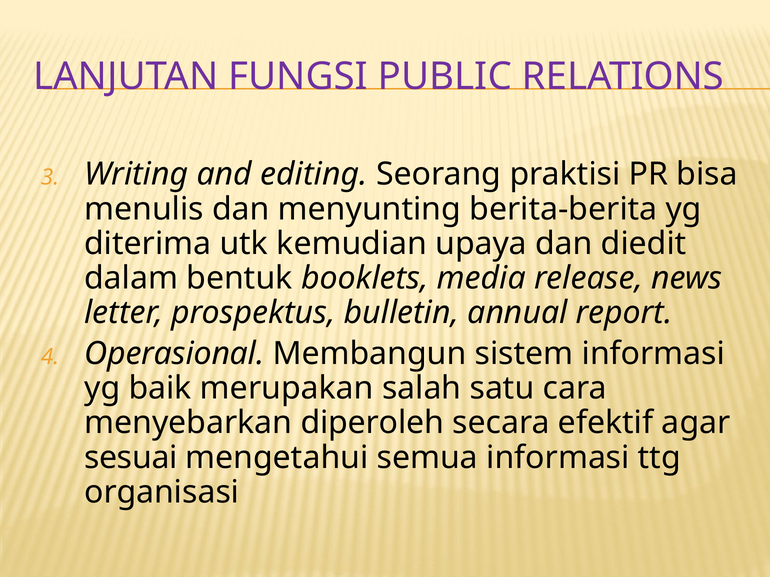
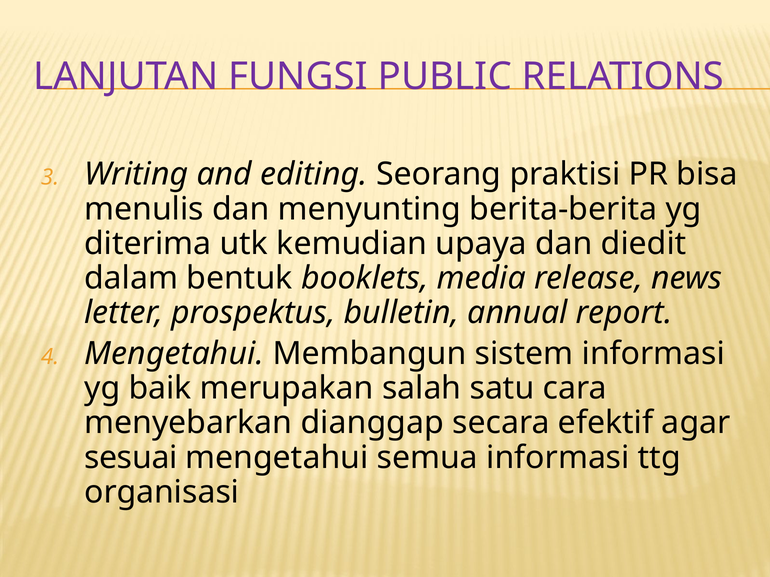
Operasional at (174, 354): Operasional -> Mengetahui
diperoleh: diperoleh -> dianggap
